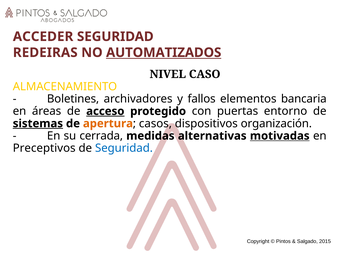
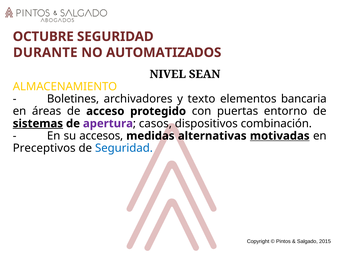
ACCEDER: ACCEDER -> OCTUBRE
REDEIRAS: REDEIRAS -> DURANTE
AUTOMATIZADOS underline: present -> none
CASO: CASO -> SEAN
fallos: fallos -> texto
acceso underline: present -> none
apertura colour: orange -> purple
organización: organización -> combinación
cerrada: cerrada -> accesos
